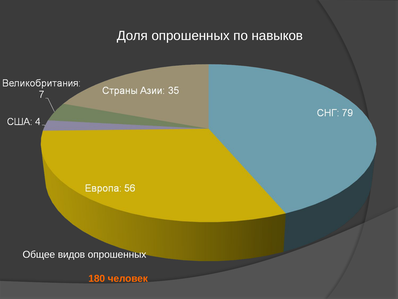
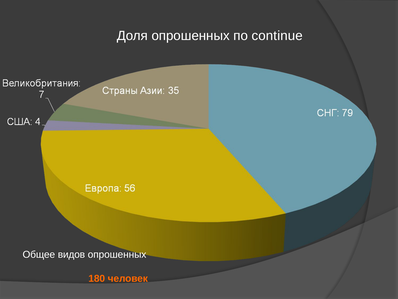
навыков: навыков -> continue
